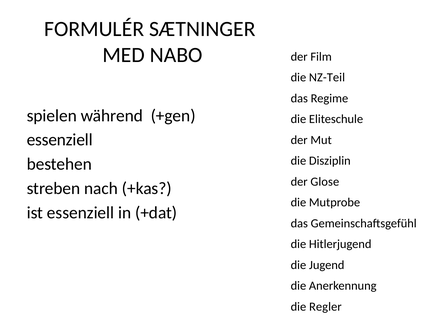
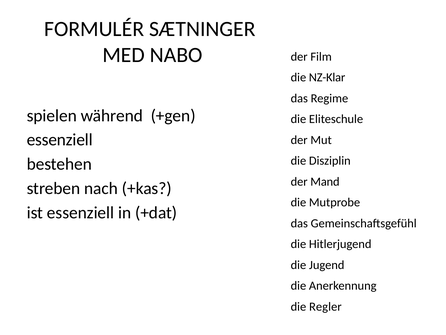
NZ-Teil: NZ-Teil -> NZ-Klar
Glose: Glose -> Mand
